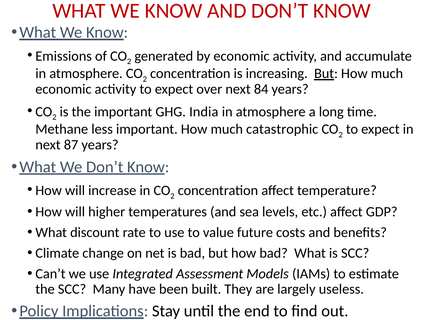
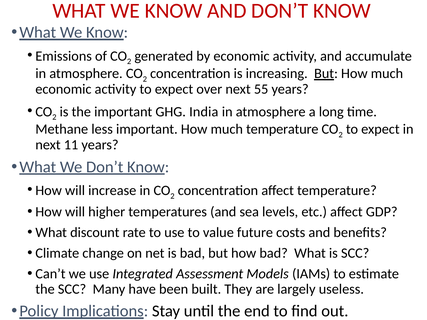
84: 84 -> 55
much catastrophic: catastrophic -> temperature
87: 87 -> 11
